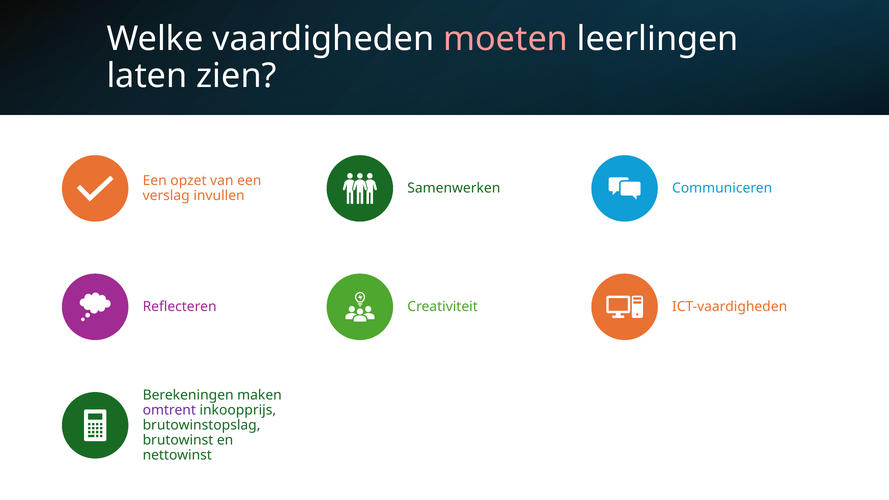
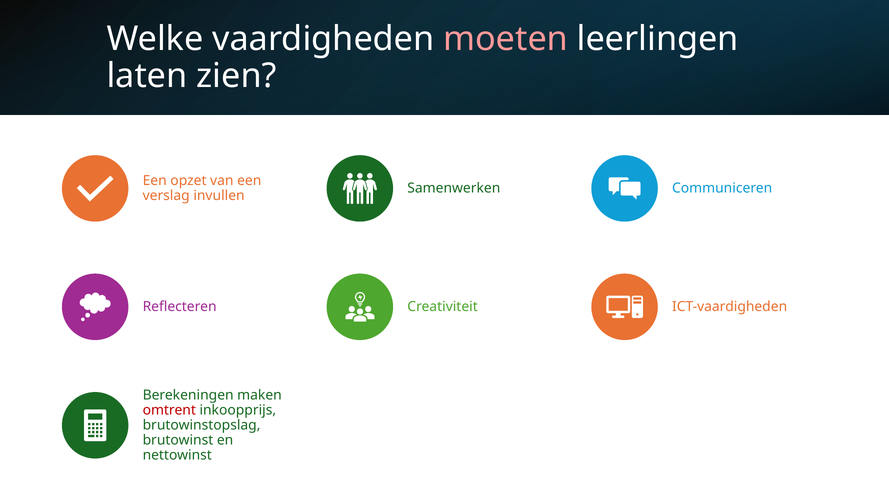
omtrent colour: purple -> red
